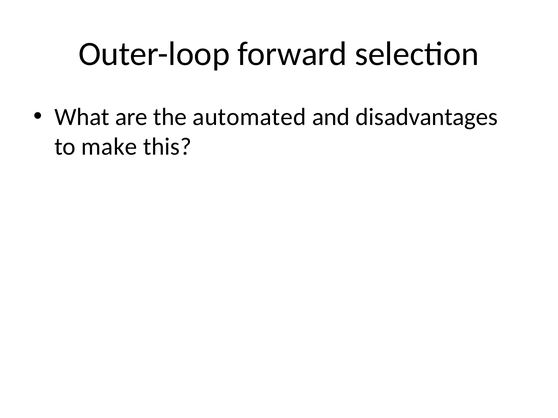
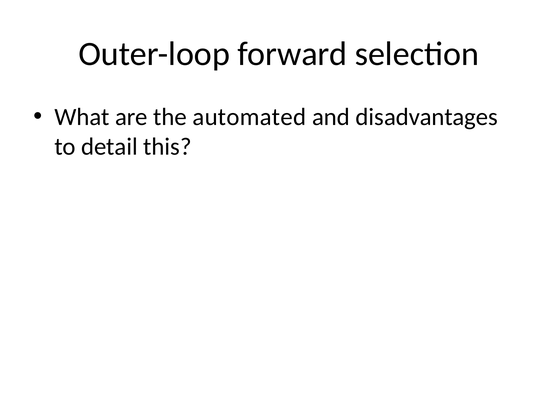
make: make -> detail
